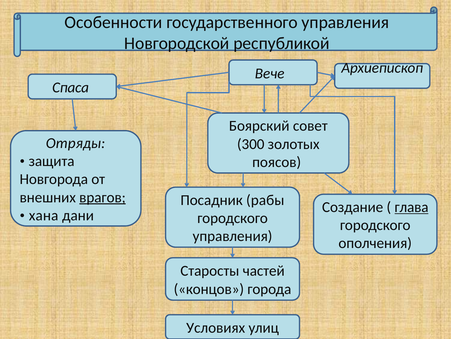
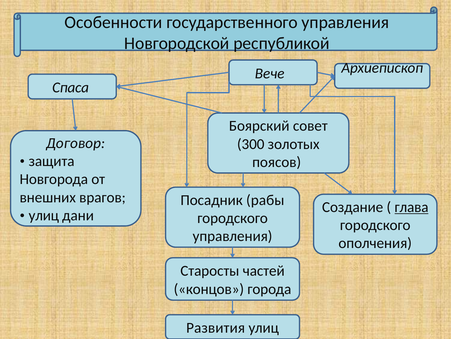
Отряды: Отряды -> Договор
врагов underline: present -> none
хана at (44, 215): хана -> улиц
Условиях: Условиях -> Развития
